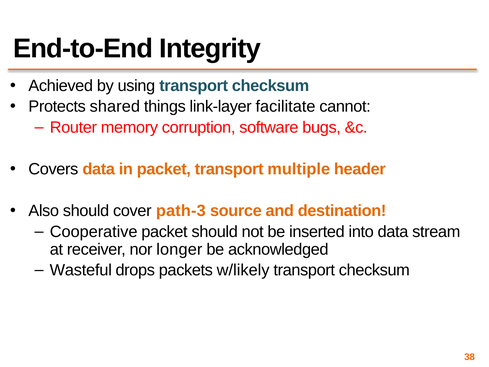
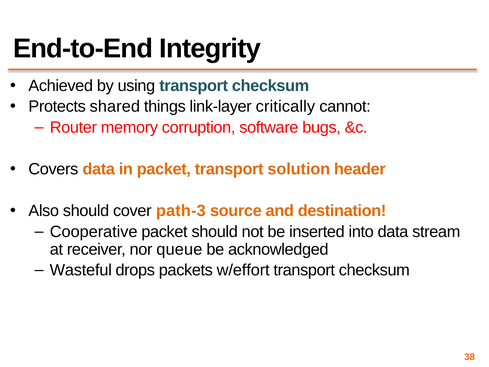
facilitate: facilitate -> critically
multiple: multiple -> solution
longer: longer -> queue
w/likely: w/likely -> w/effort
